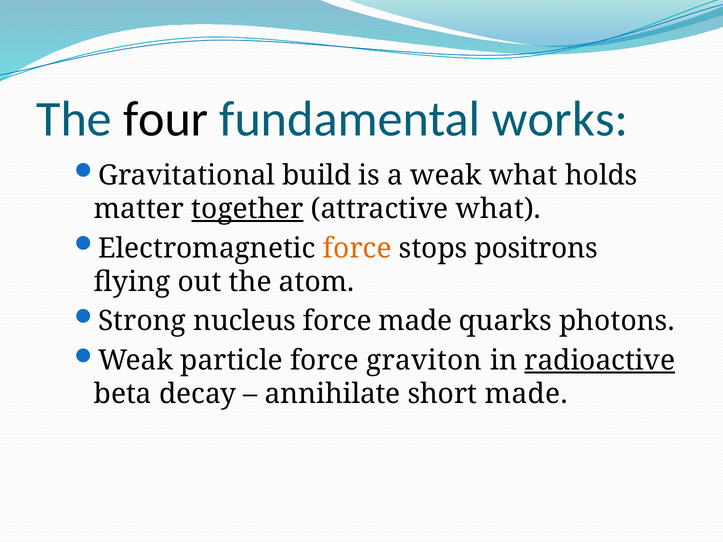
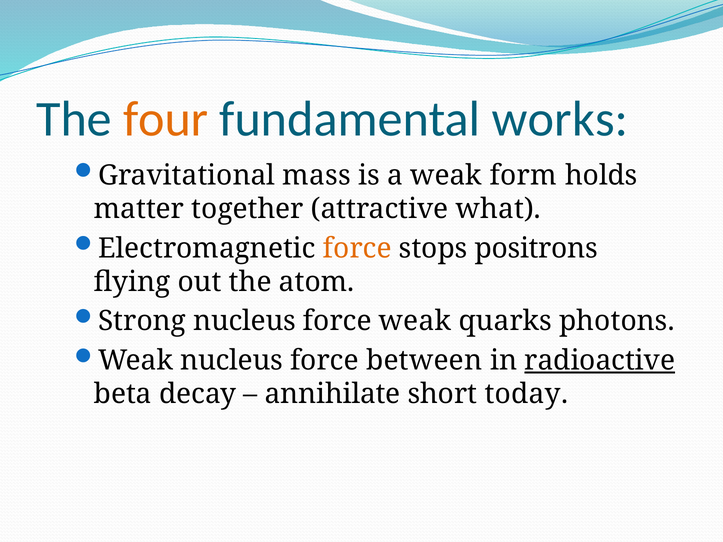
four colour: black -> orange
build: build -> mass
weak what: what -> form
together underline: present -> none
force made: made -> weak
Weak particle: particle -> nucleus
graviton: graviton -> between
short made: made -> today
